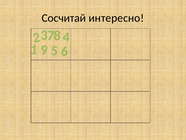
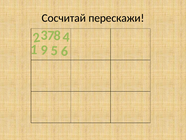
интересно: интересно -> перескажи
